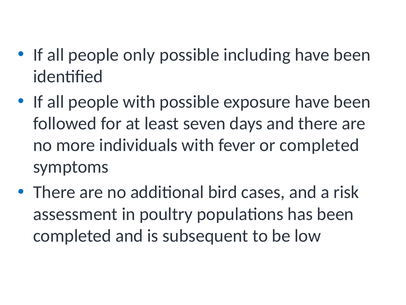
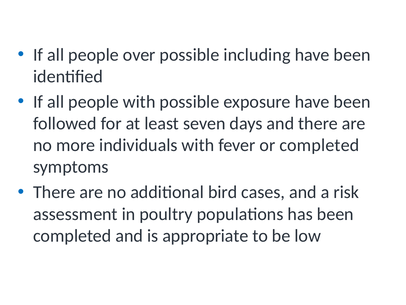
only: only -> over
subsequent: subsequent -> appropriate
